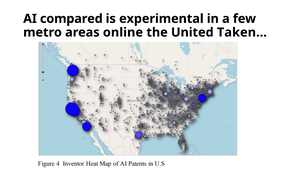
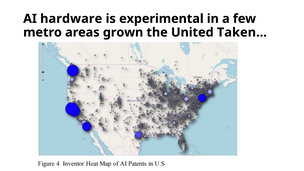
compared: compared -> hardware
online: online -> grown
